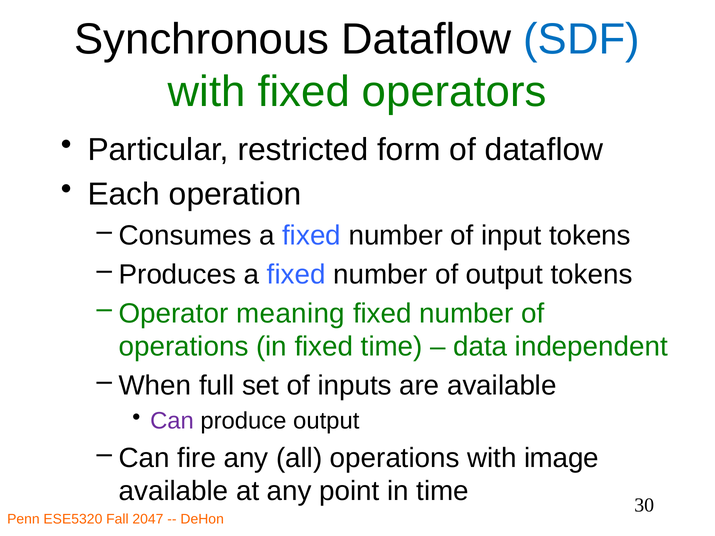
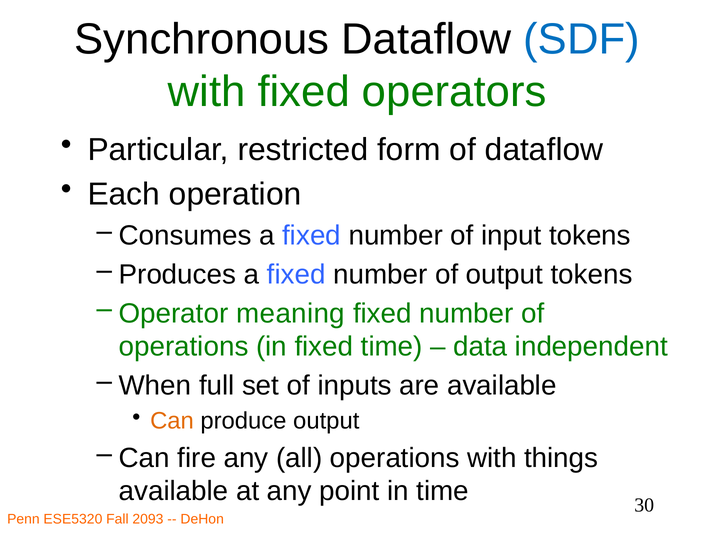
Can at (172, 421) colour: purple -> orange
image: image -> things
2047: 2047 -> 2093
